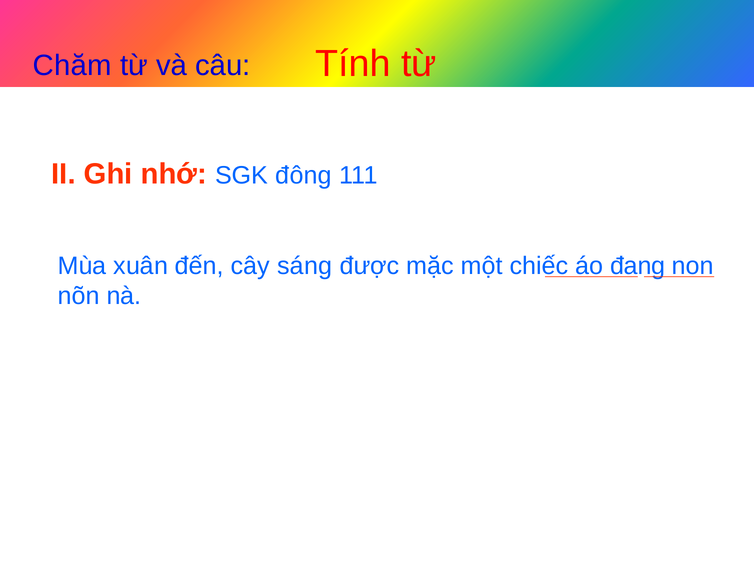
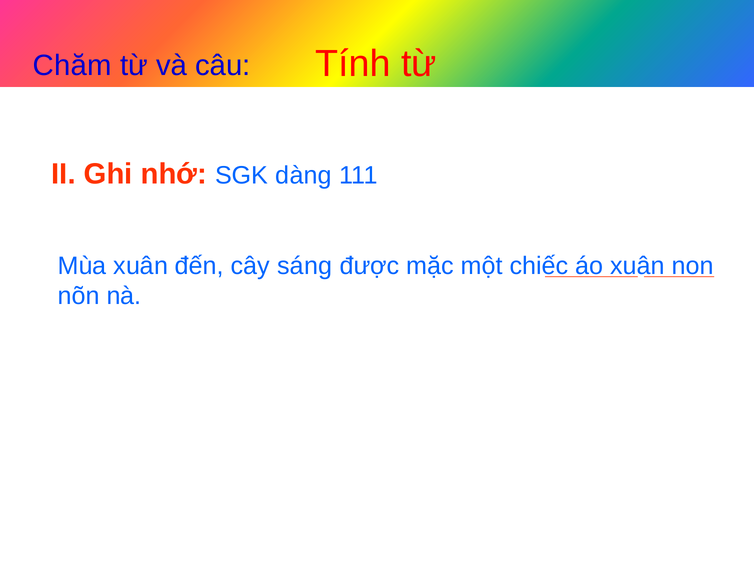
đông: đông -> dàng
áo đang: đang -> xuân
